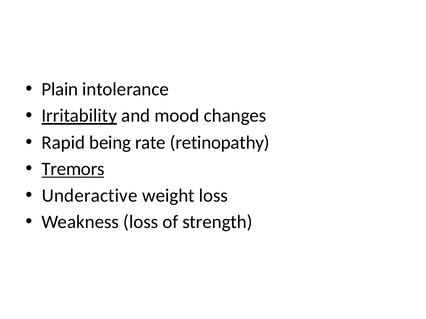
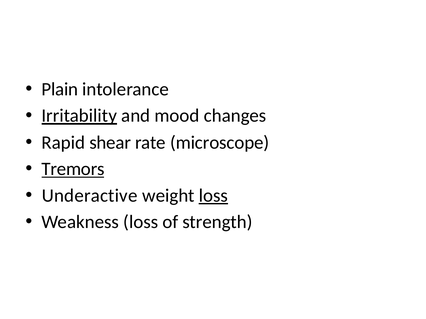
being: being -> shear
retinopathy: retinopathy -> microscope
loss at (213, 196) underline: none -> present
